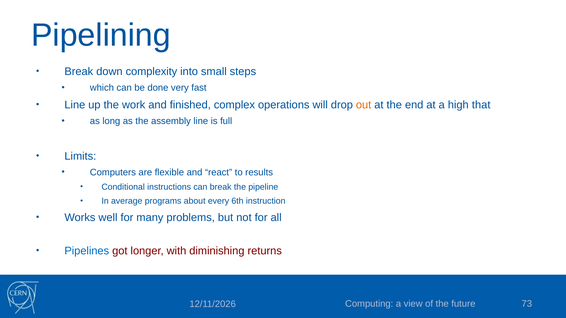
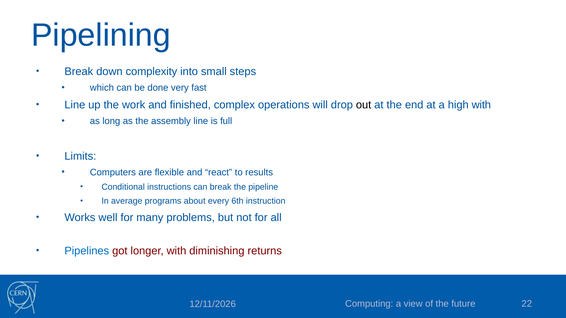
out colour: orange -> black
high that: that -> with
73: 73 -> 22
